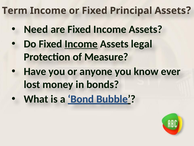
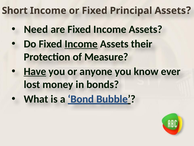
Term: Term -> Short
legal: legal -> their
Have underline: none -> present
